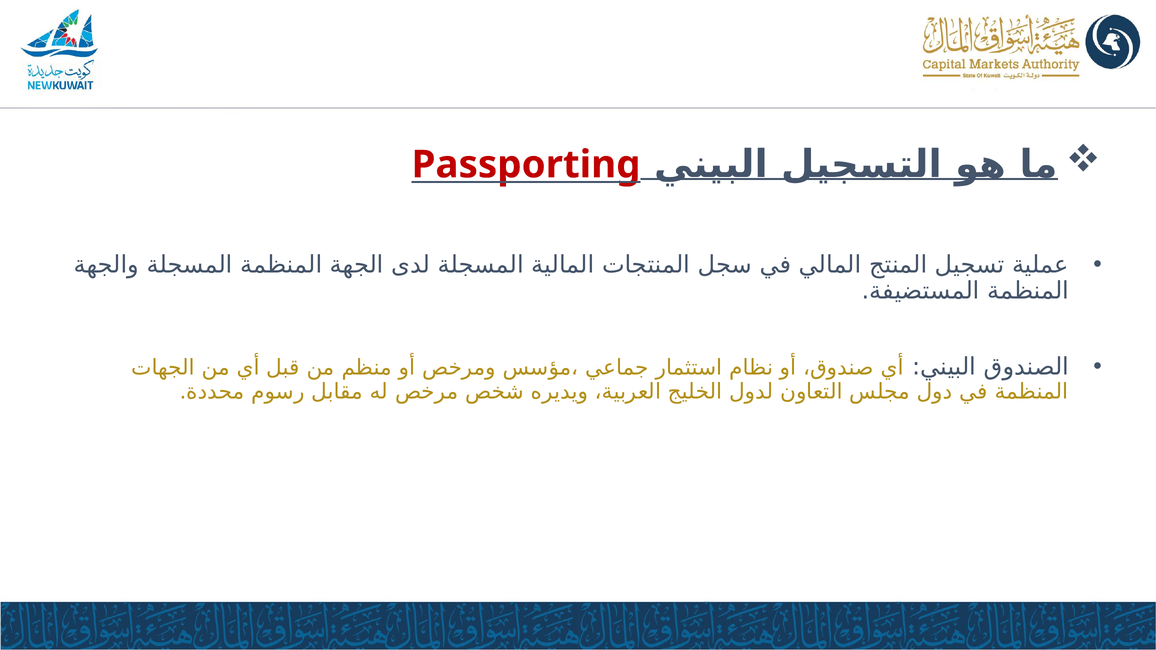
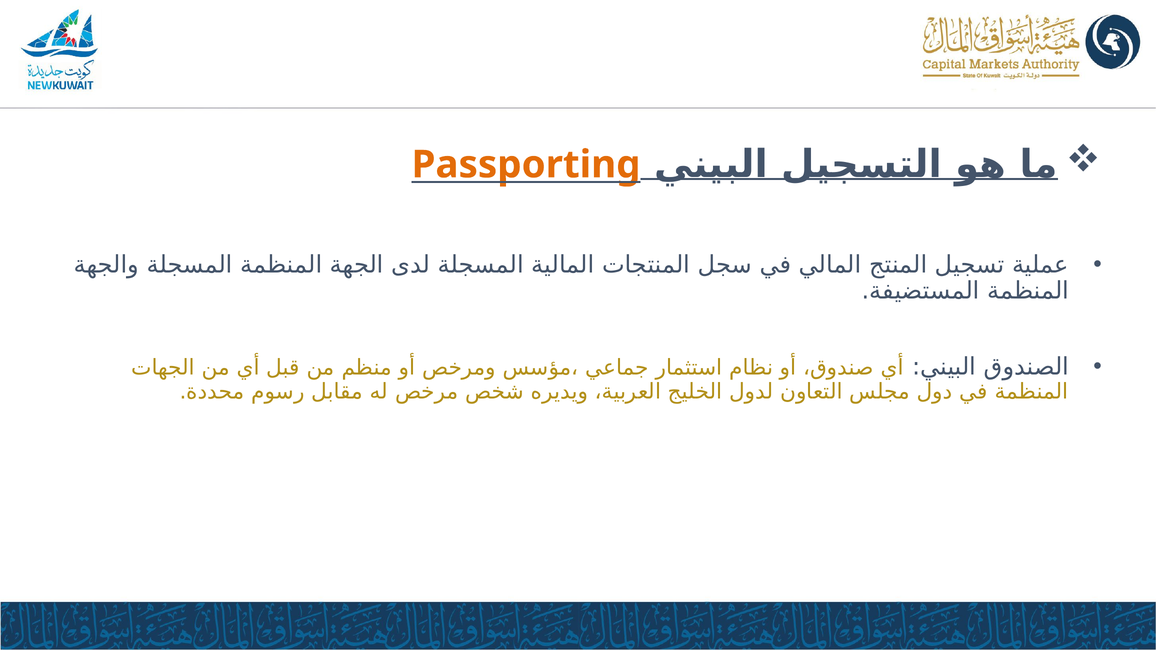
Passporting colour: red -> orange
